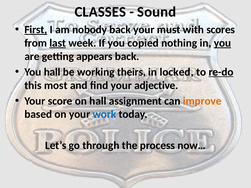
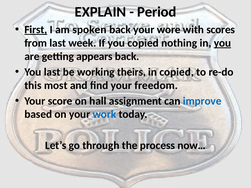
CLASSES: CLASSES -> EXPLAIN
Sound: Sound -> Period
nobody: nobody -> spoken
must: must -> wore
last at (58, 43) underline: present -> none
You hall: hall -> last
in locked: locked -> copied
re-do underline: present -> none
adjective: adjective -> freedom
improve colour: orange -> blue
